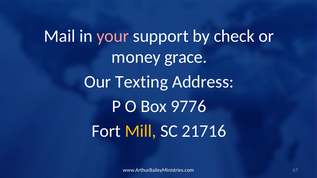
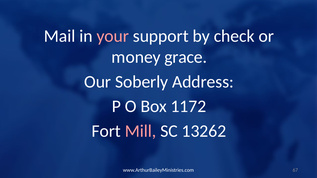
Texting: Texting -> Soberly
9776: 9776 -> 1172
Mill colour: yellow -> pink
21716: 21716 -> 13262
